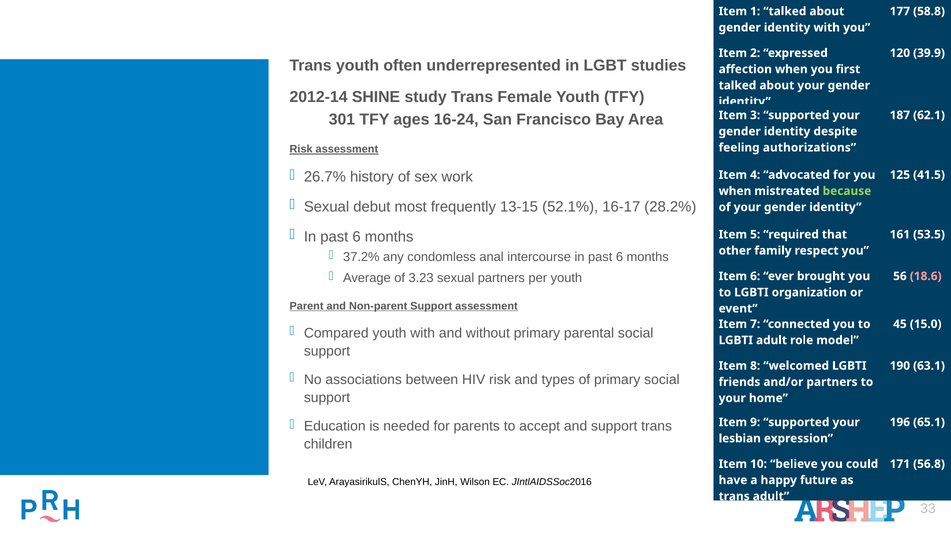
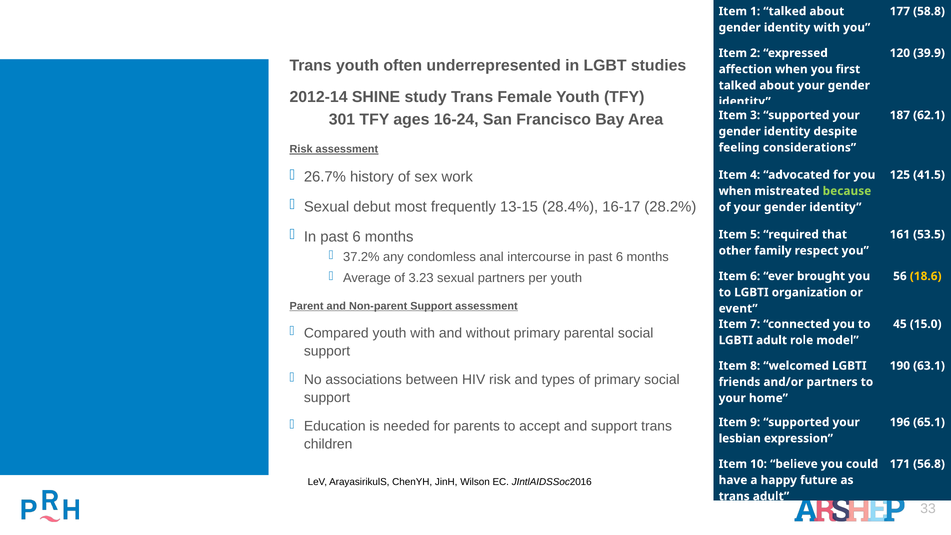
authorizations: authorizations -> considerations
52.1%: 52.1% -> 28.4%
18.6 colour: pink -> yellow
